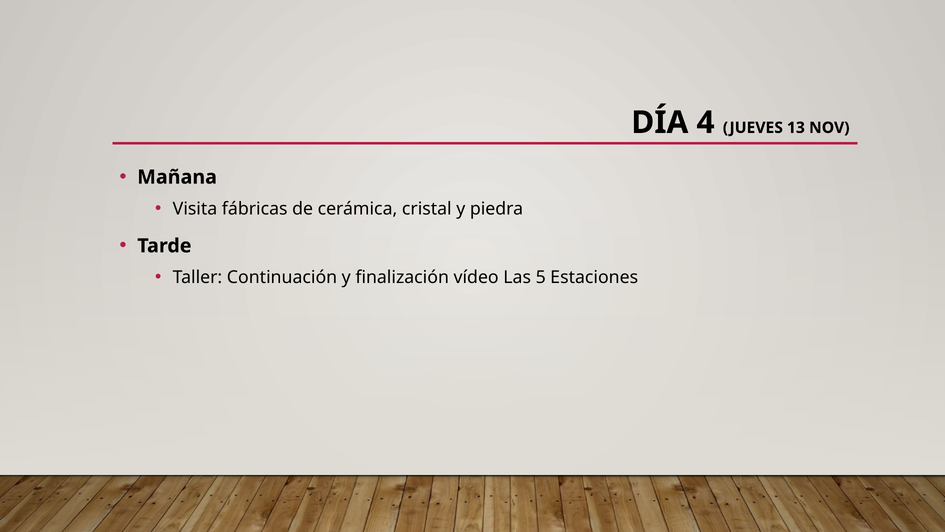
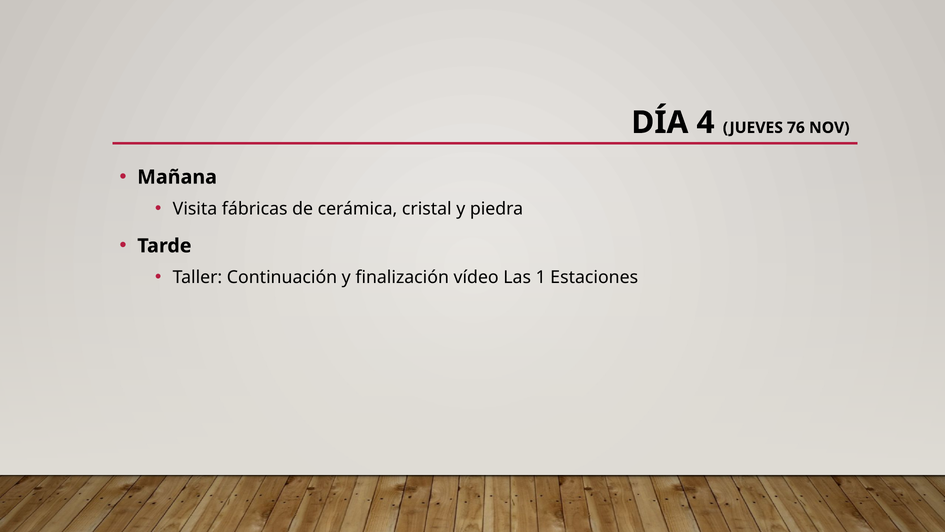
13: 13 -> 76
5: 5 -> 1
